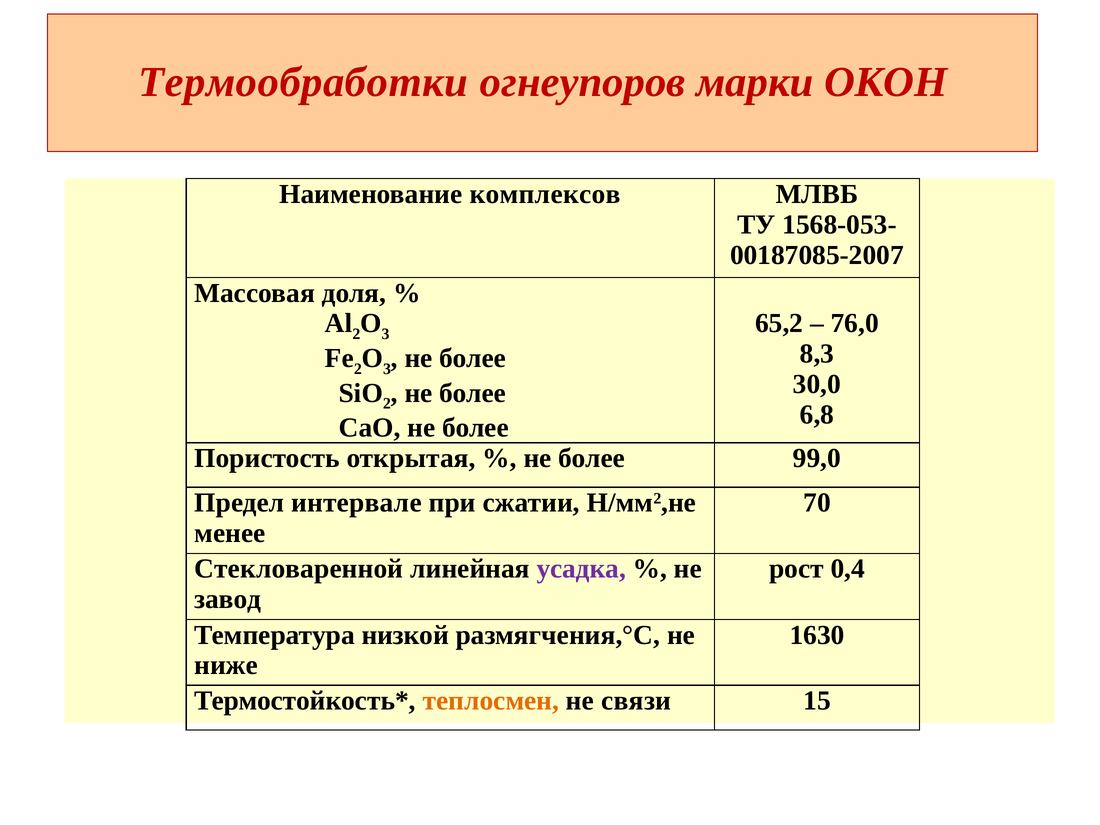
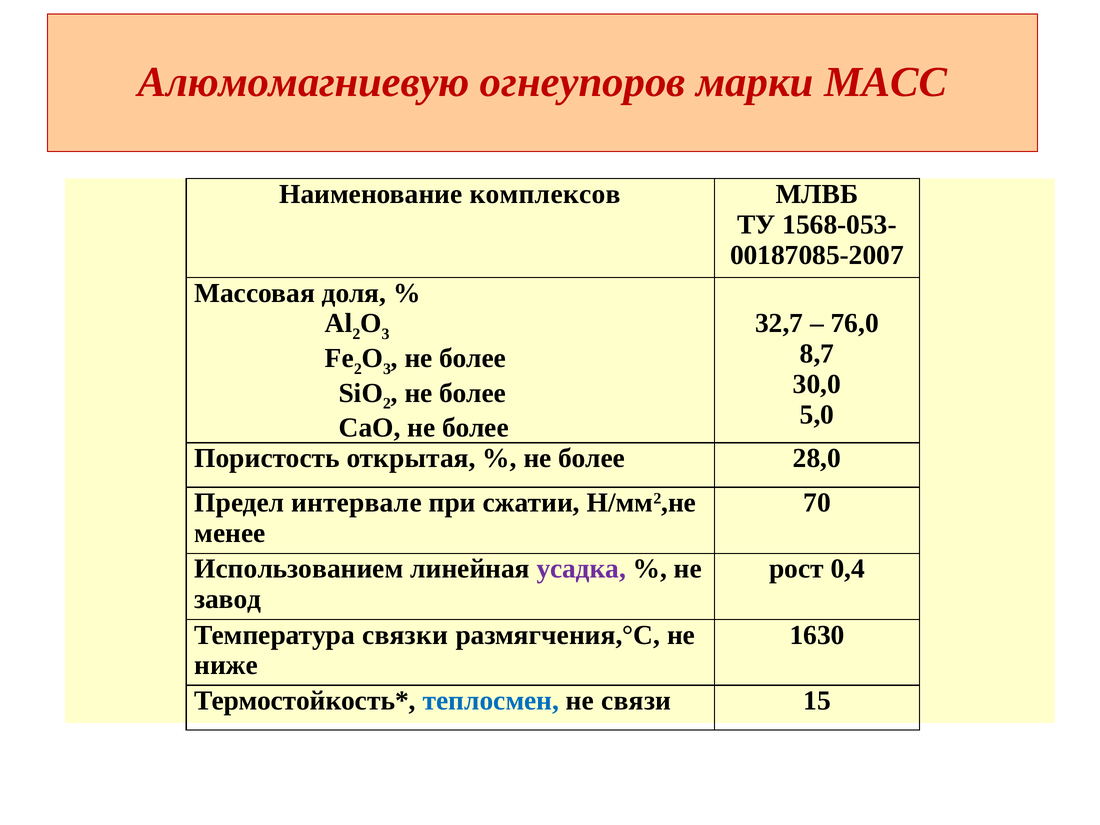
Термообработки: Термообработки -> Алюмомагниевую
ОКОН: ОКОН -> МАСС
65,2: 65,2 -> 32,7
8,3: 8,3 -> 8,7
6,8: 6,8 -> 5,0
99,0: 99,0 -> 28,0
Стекловаренной: Стекловаренной -> Использованием
низкой: низкой -> связки
теплосмен colour: orange -> blue
